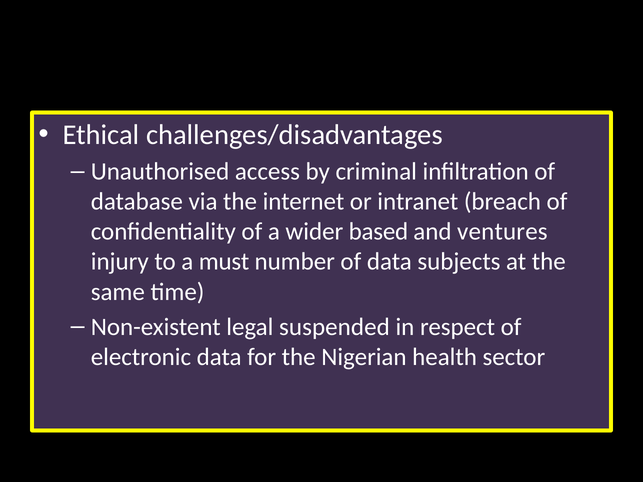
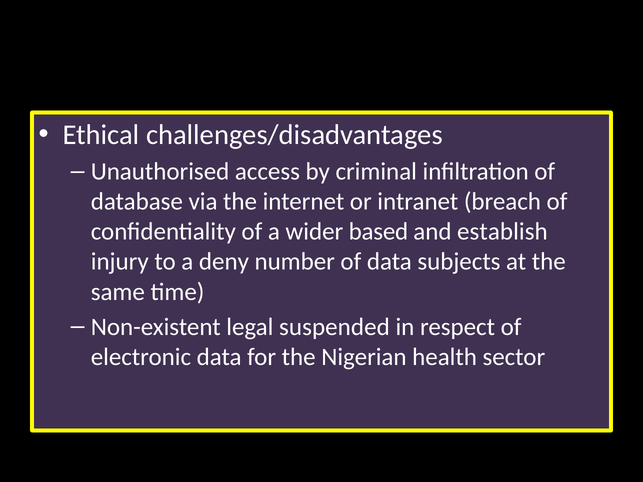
ventures: ventures -> establish
must: must -> deny
